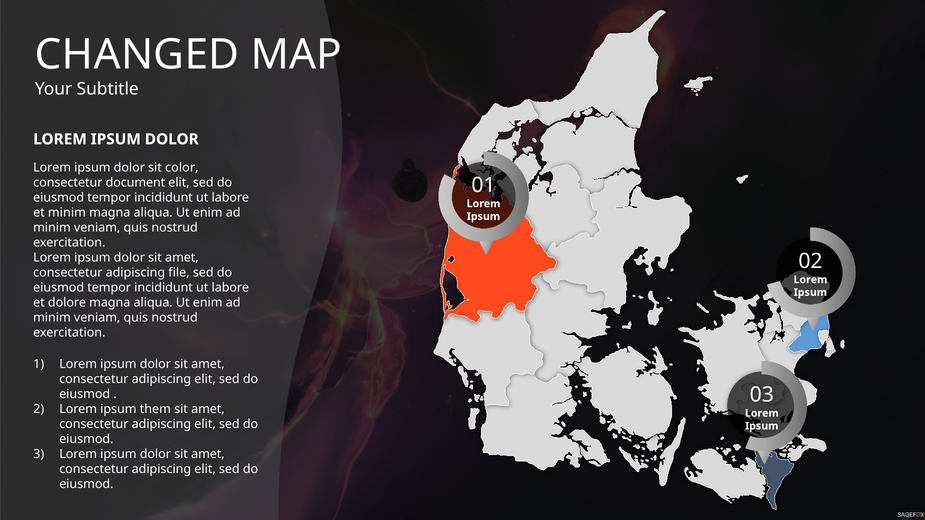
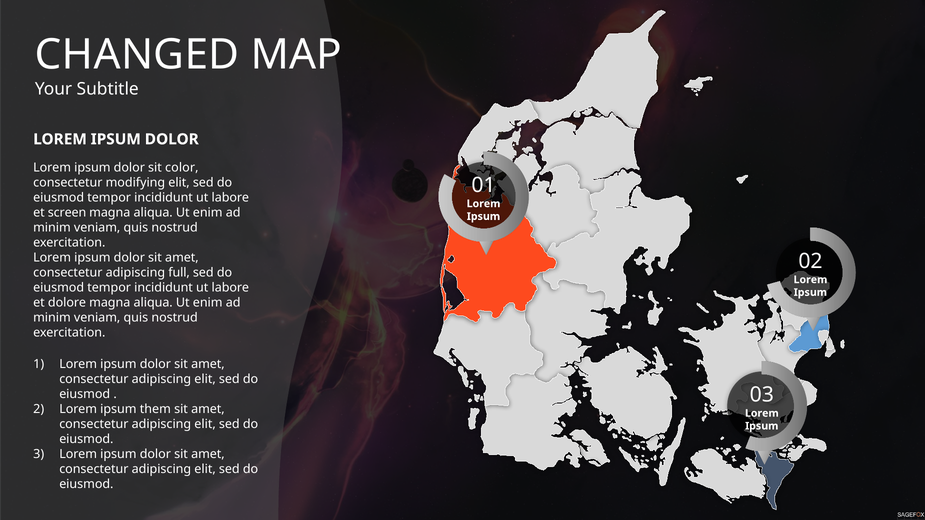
document: document -> modifying
et minim: minim -> screen
file: file -> full
